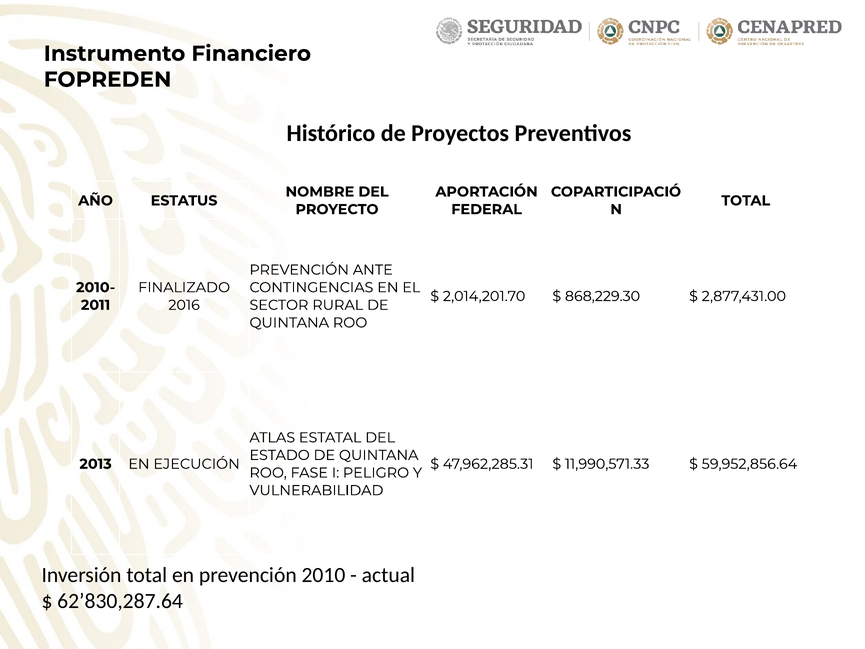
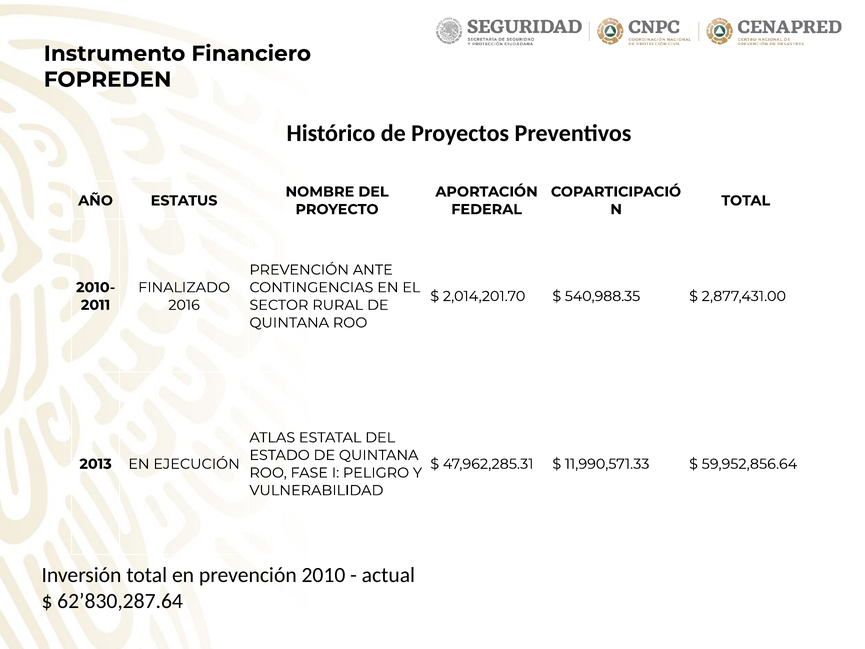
868,229.30: 868,229.30 -> 540,988.35
